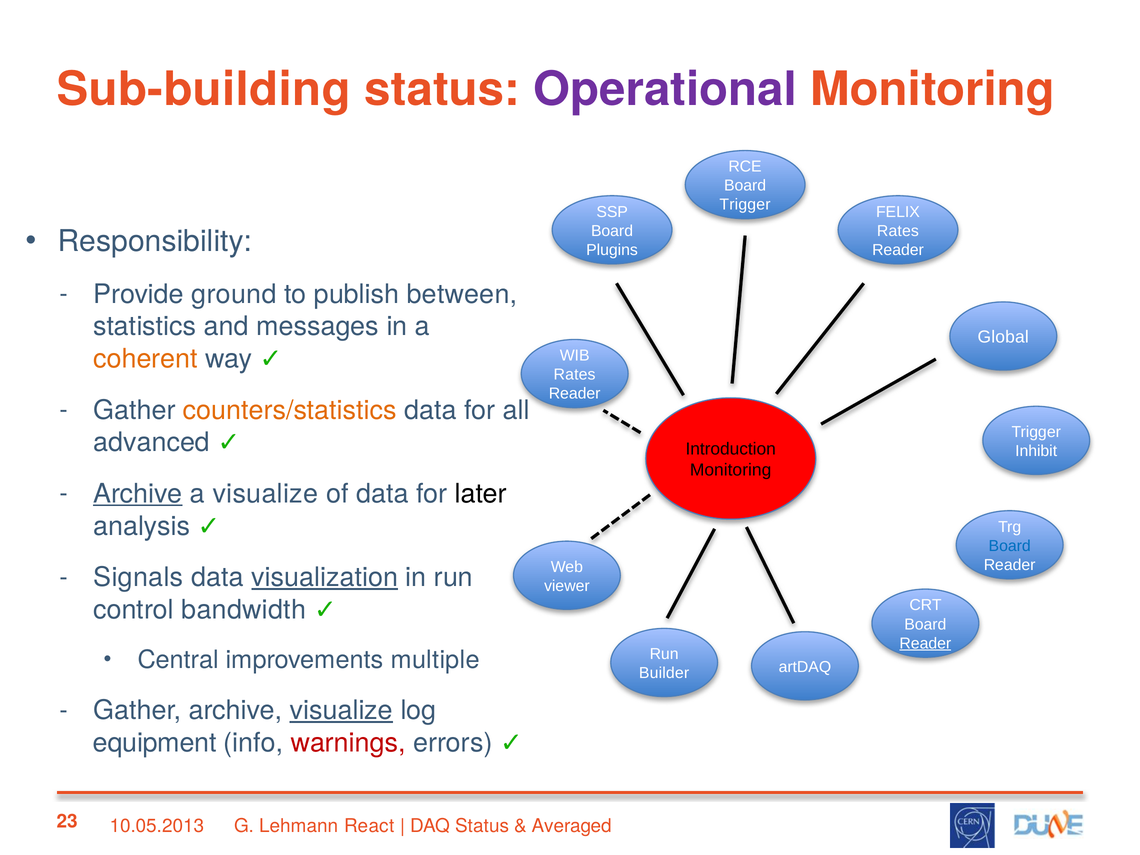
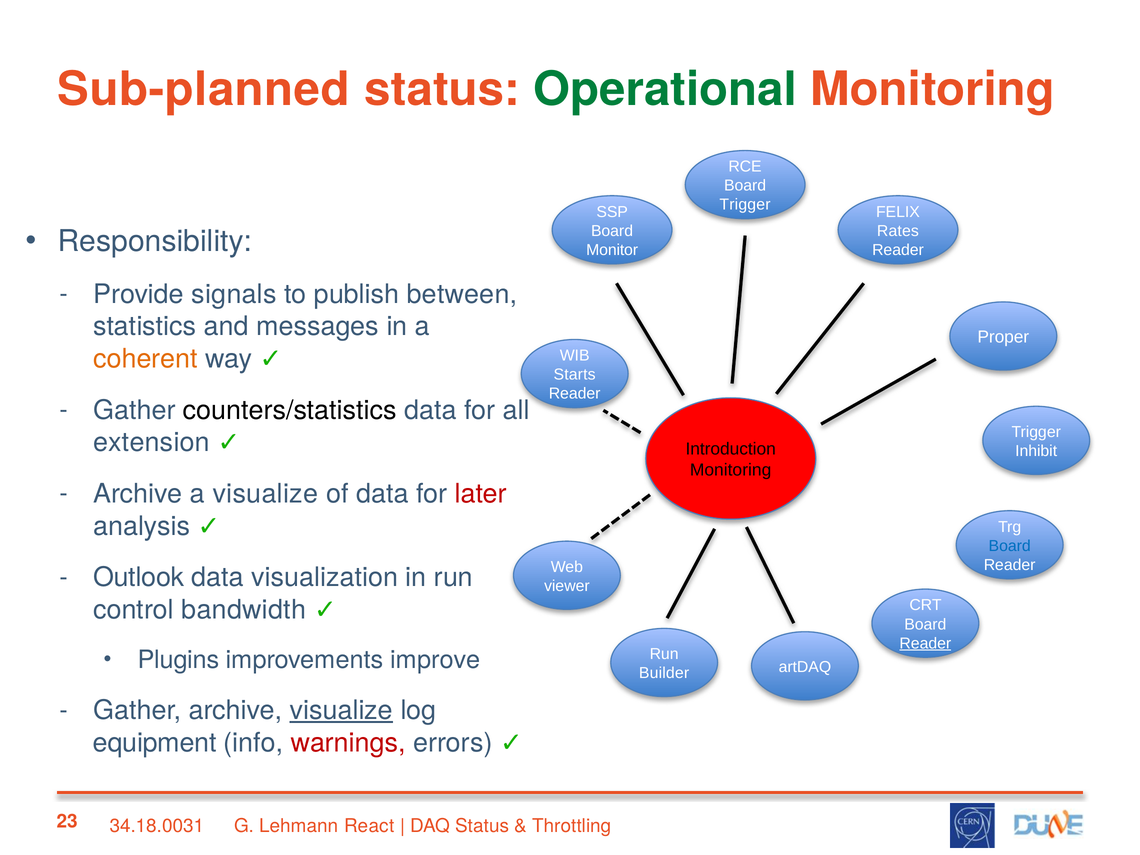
Sub-building: Sub-building -> Sub-planned
Operational colour: purple -> green
Plugins: Plugins -> Monitor
ground: ground -> signals
Global: Global -> Proper
Rates at (575, 375): Rates -> Starts
counters/statistics colour: orange -> black
advanced: advanced -> extension
Archive at (138, 494) underline: present -> none
later colour: black -> red
Signals: Signals -> Outlook
visualization underline: present -> none
Central: Central -> Plugins
multiple: multiple -> improve
10.05.2013: 10.05.2013 -> 34.18.0031
Averaged: Averaged -> Throttling
